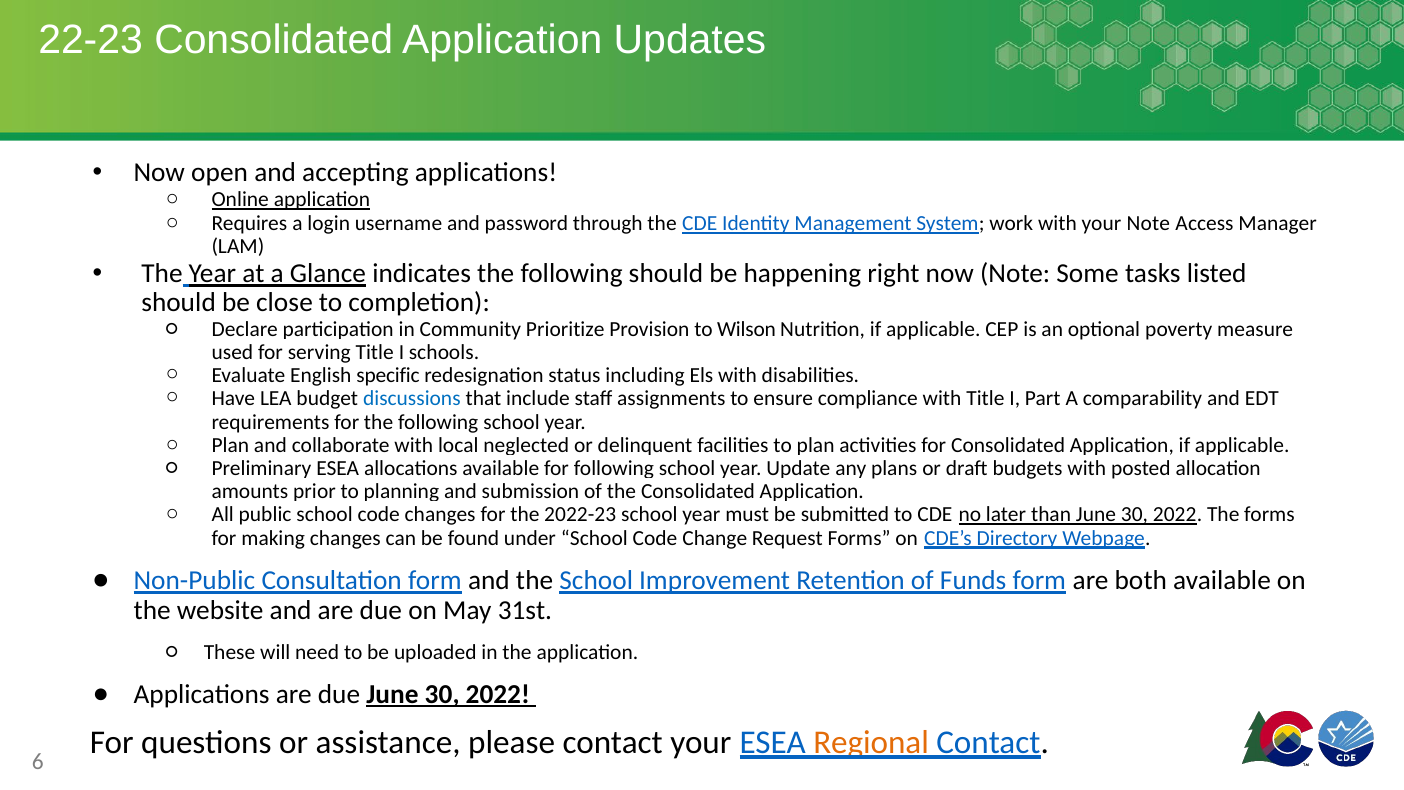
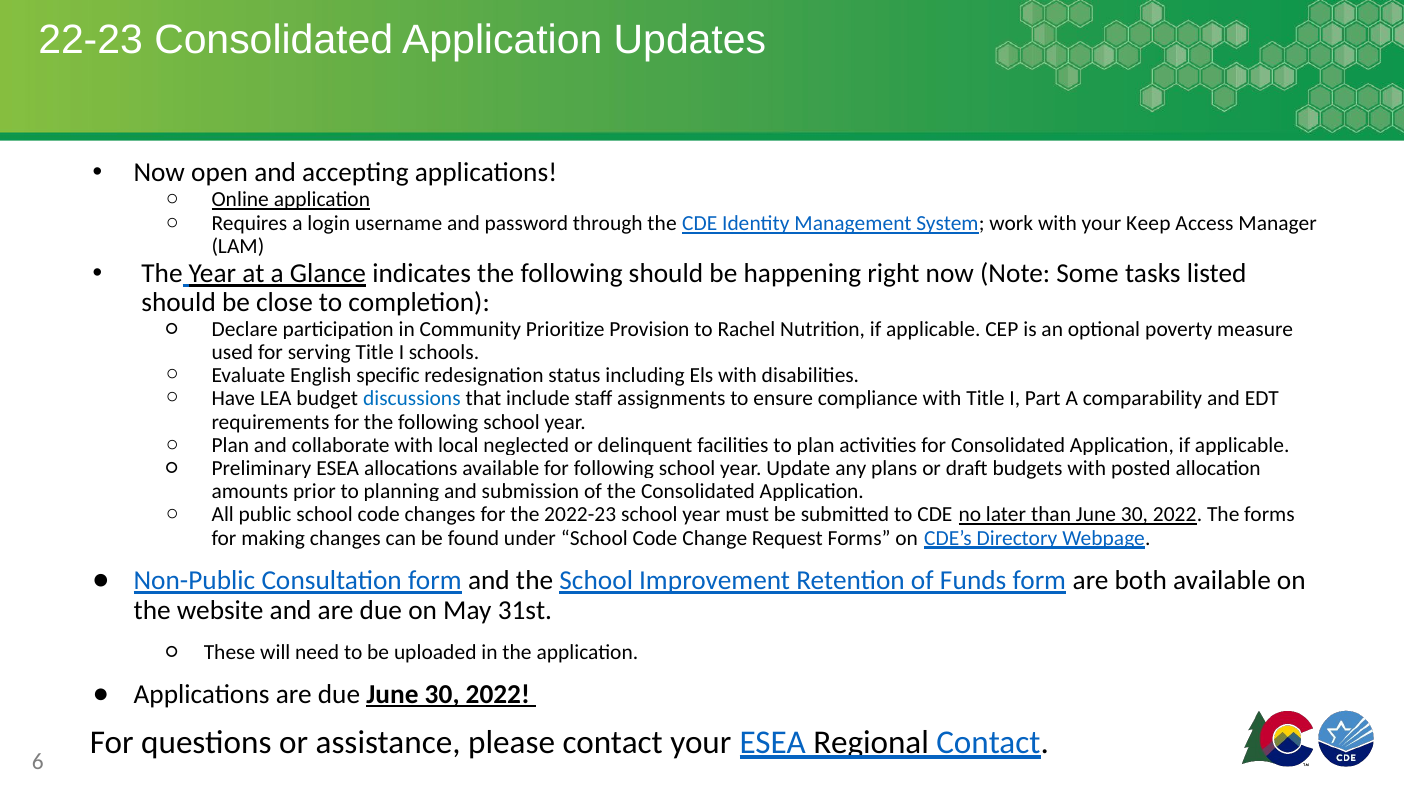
your Note: Note -> Keep
Wilson: Wilson -> Rachel
Regional colour: orange -> black
